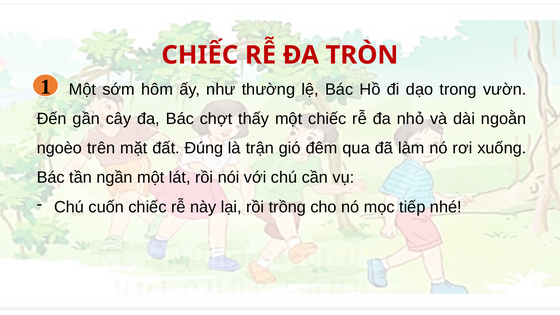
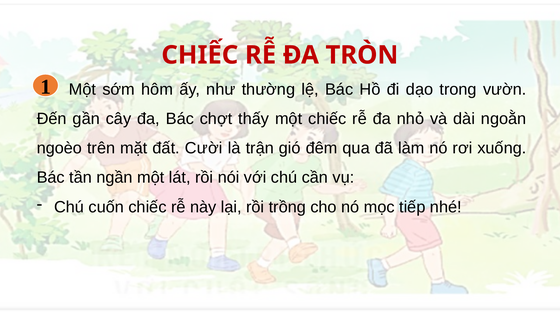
Đúng: Đúng -> Cười
